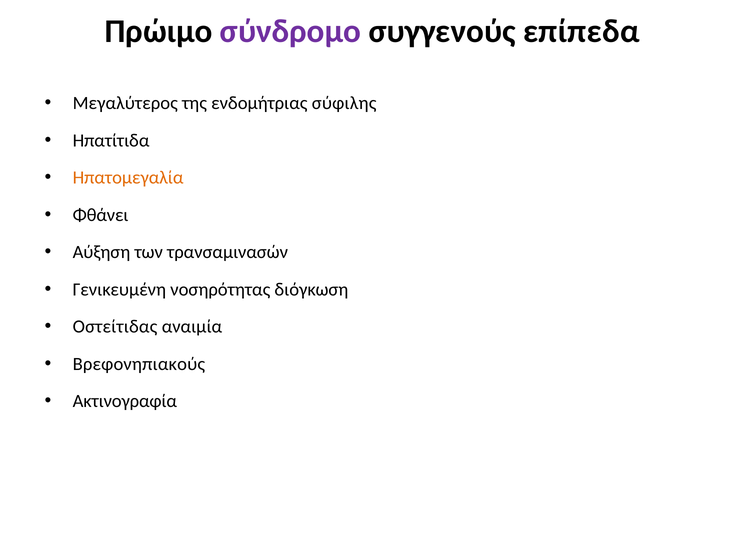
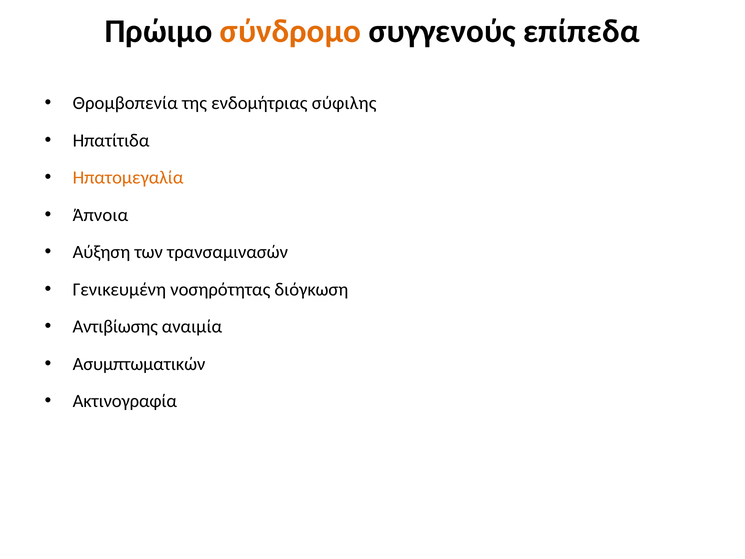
σύνδρομο colour: purple -> orange
Μεγαλύτερος: Μεγαλύτερος -> Θρομβοπενία
Φθάνει: Φθάνει -> Άπνοια
Οστείτιδας: Οστείτιδας -> Αντιβίωσης
Βρεφονηπιακούς: Βρεφονηπιακούς -> Ασυμπτωματικών
